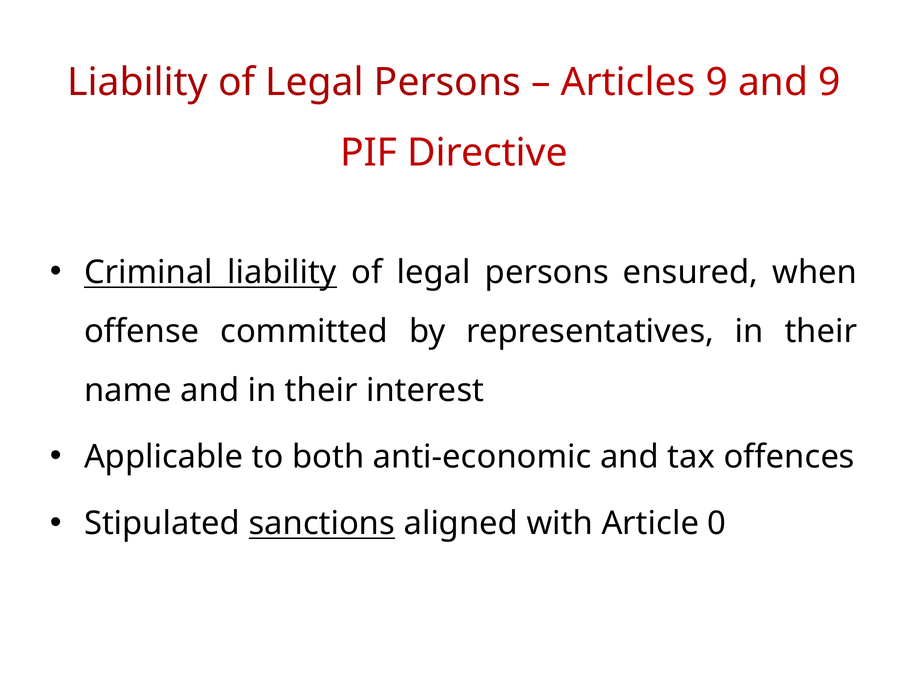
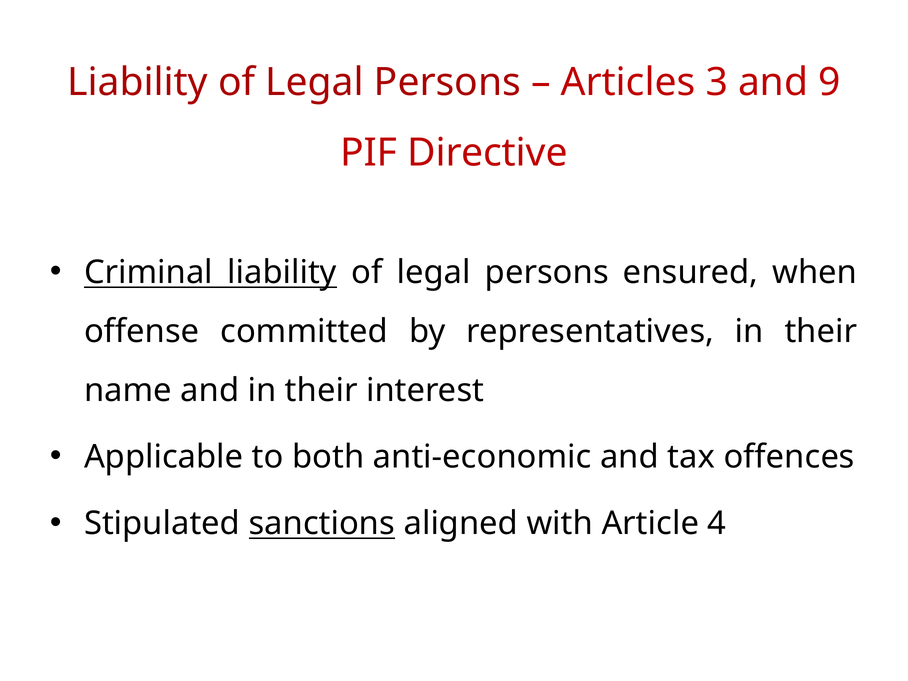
Articles 9: 9 -> 3
0: 0 -> 4
